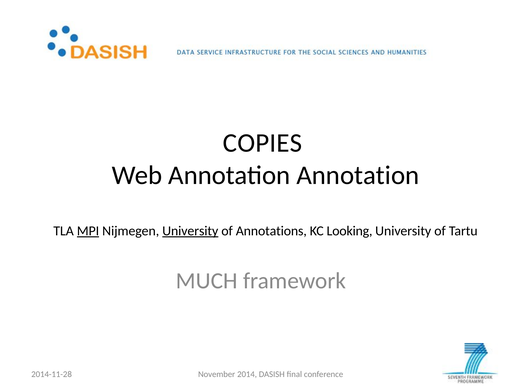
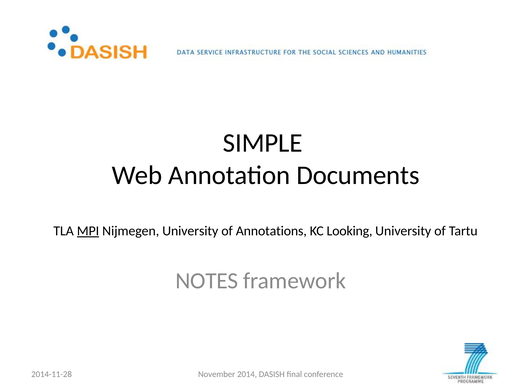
COPIES: COPIES -> SIMPLE
Annotation Annotation: Annotation -> Documents
University at (190, 231) underline: present -> none
MUCH: MUCH -> NOTES
